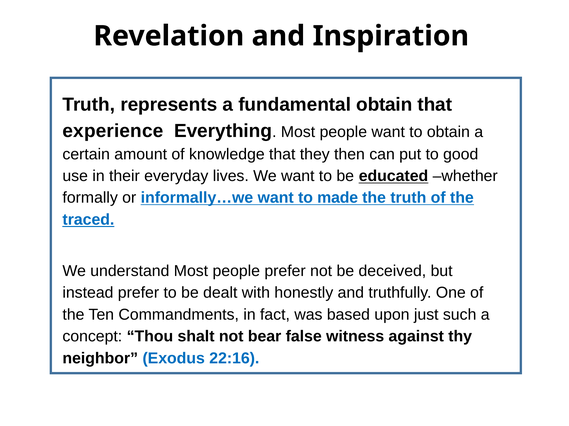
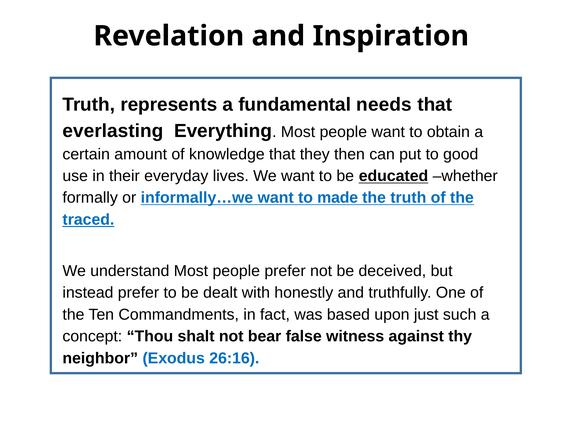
fundamental obtain: obtain -> needs
experience: experience -> everlasting
22:16: 22:16 -> 26:16
